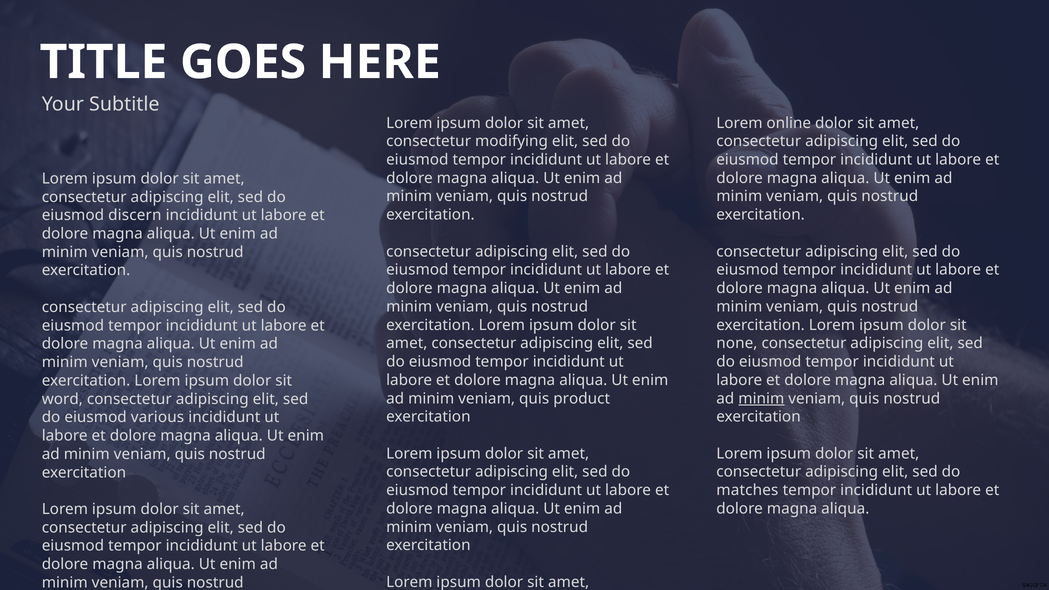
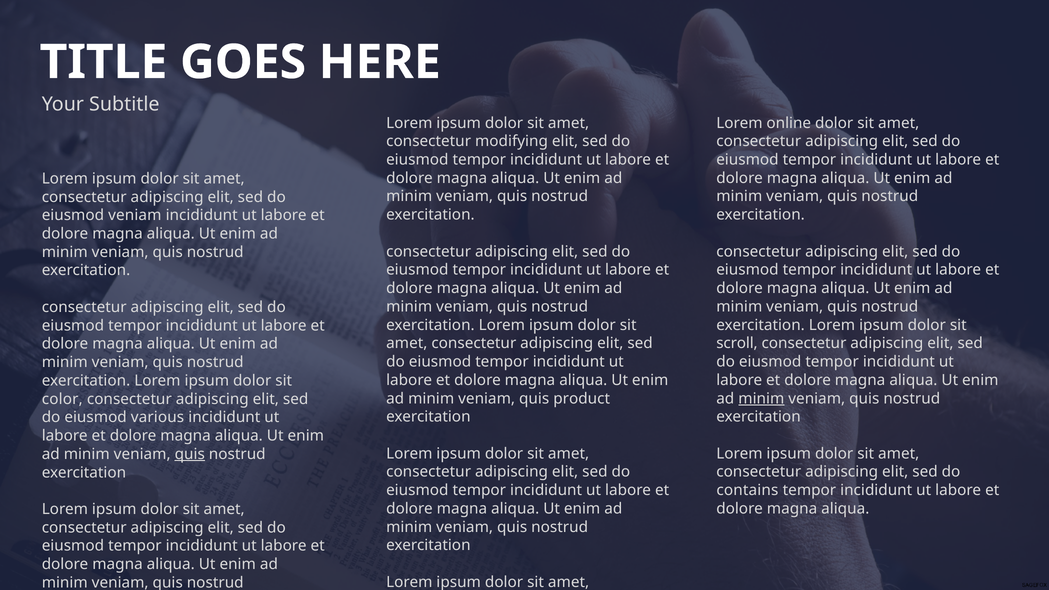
eiusmod discern: discern -> veniam
none: none -> scroll
word: word -> color
quis at (190, 454) underline: none -> present
matches: matches -> contains
